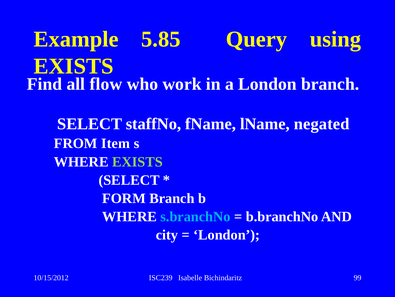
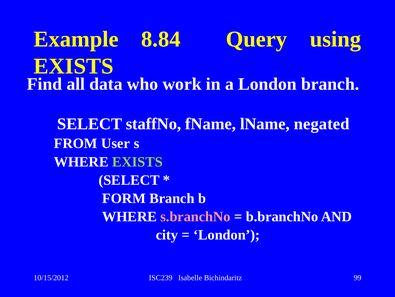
5.85: 5.85 -> 8.84
flow: flow -> data
Item: Item -> User
s.branchNo colour: light blue -> pink
